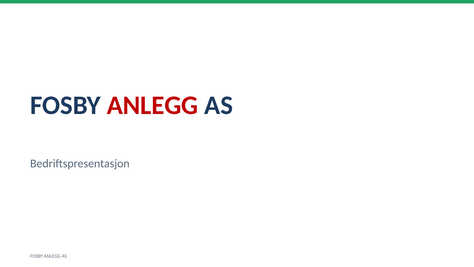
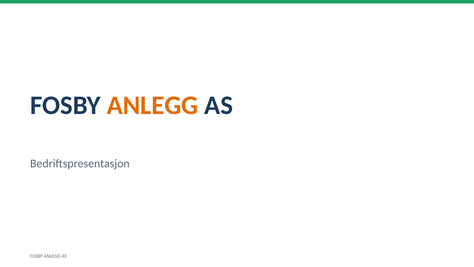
ANLEGG at (152, 105) colour: red -> orange
